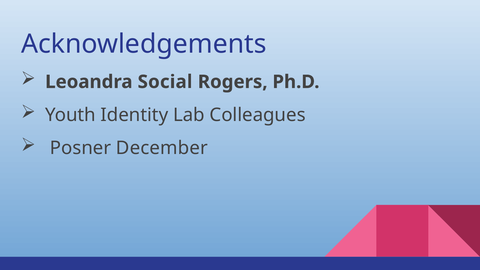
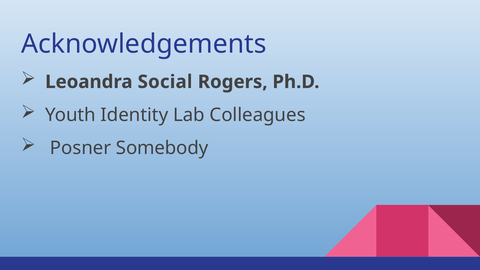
December: December -> Somebody
